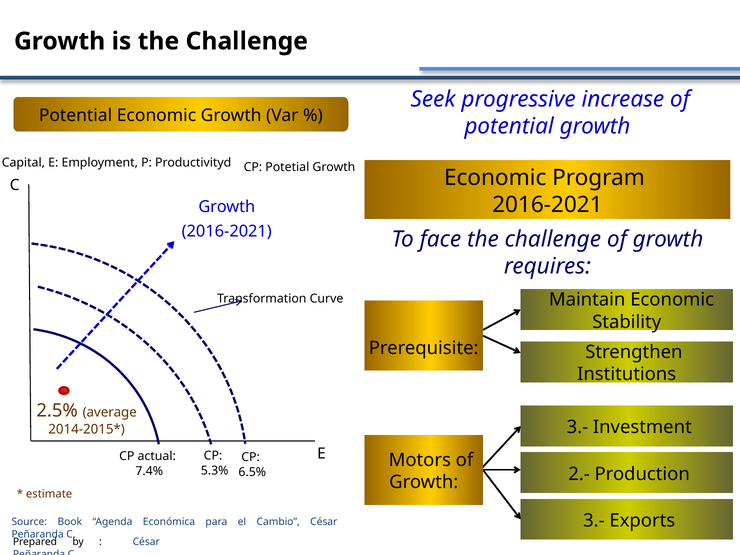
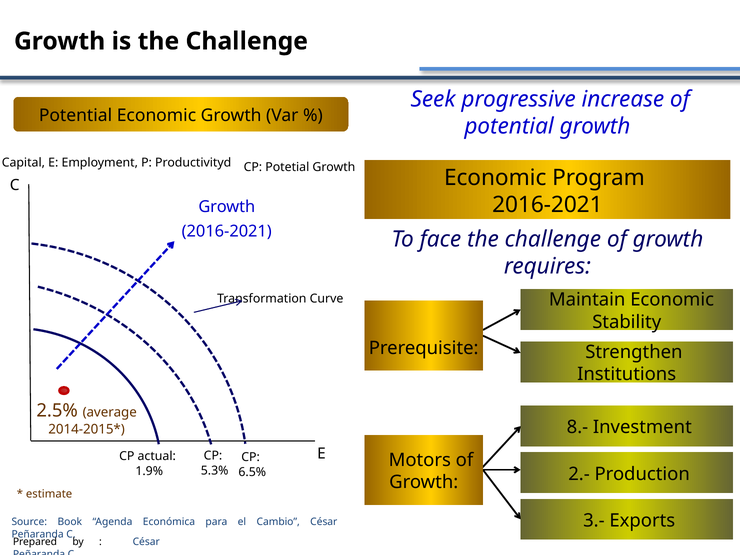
3.- at (577, 427): 3.- -> 8.-
7.4%: 7.4% -> 1.9%
